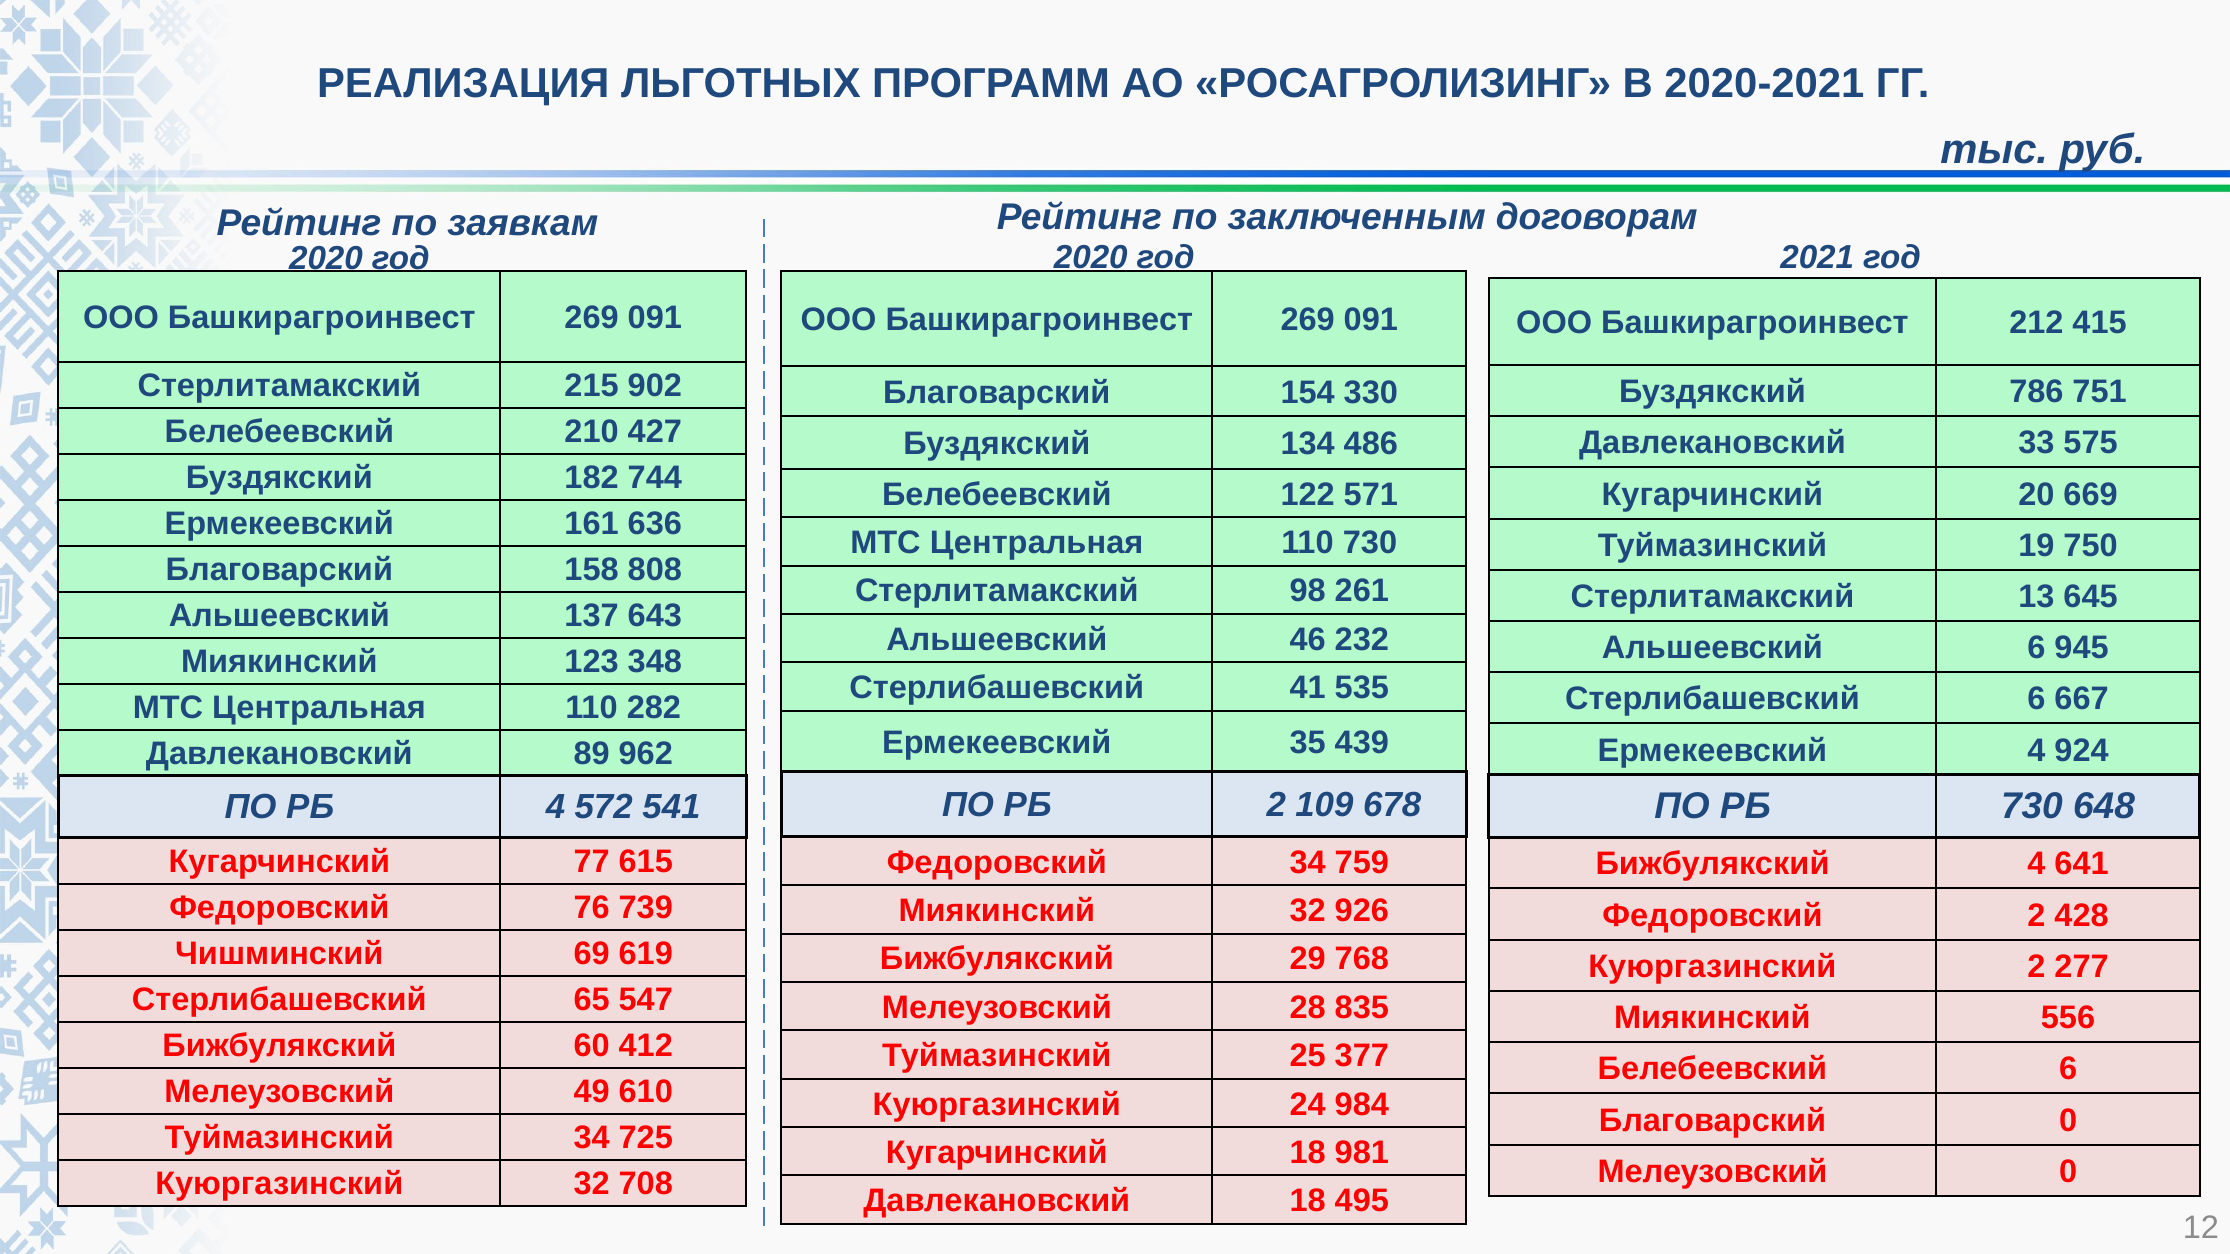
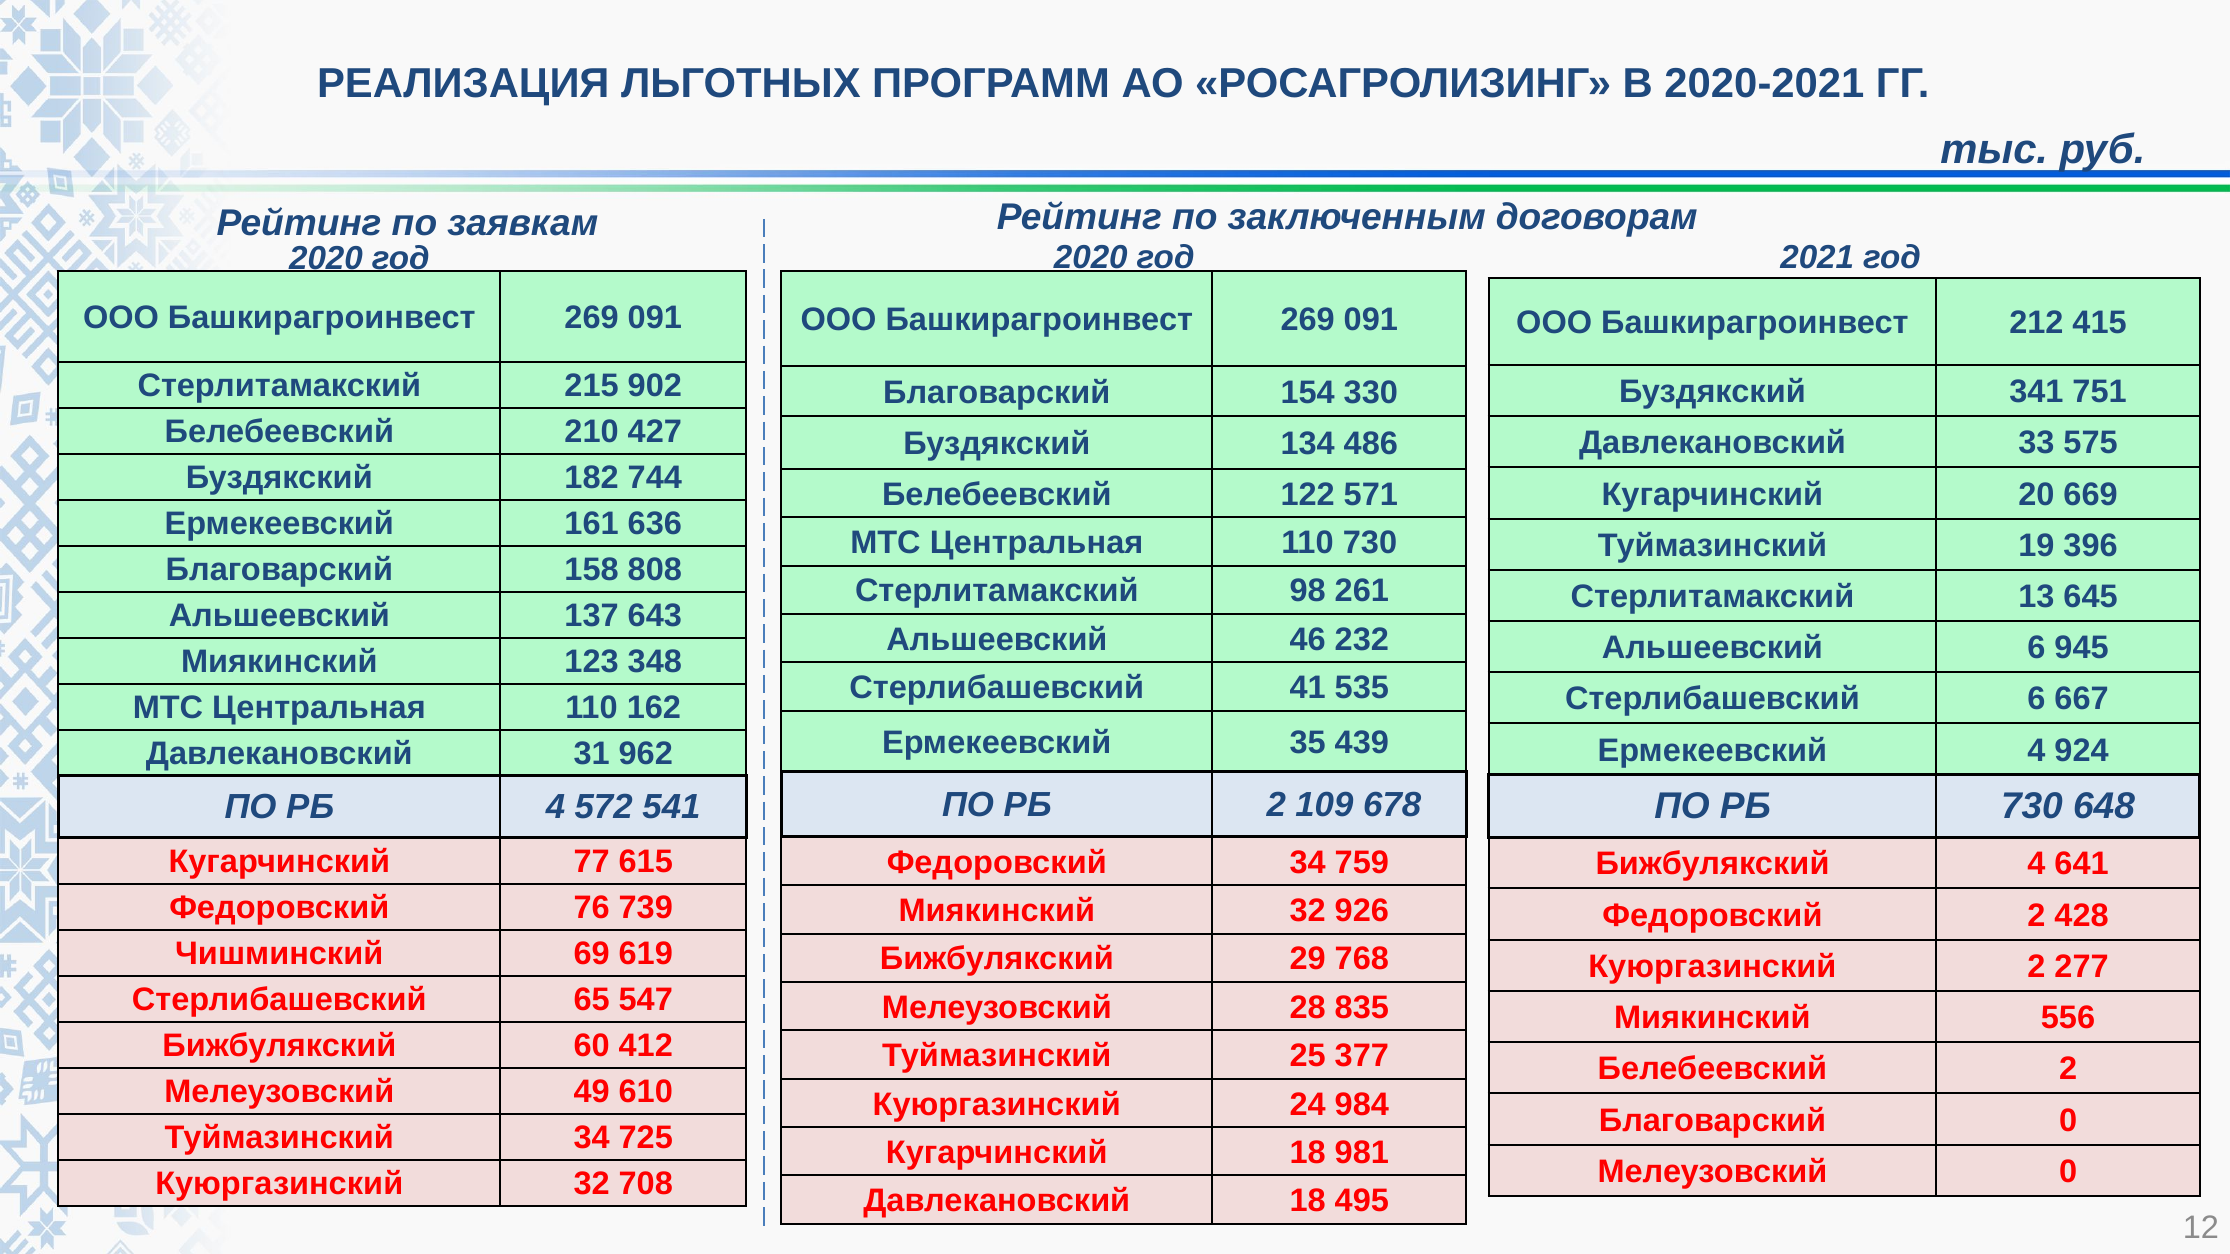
786: 786 -> 341
750: 750 -> 396
282: 282 -> 162
89: 89 -> 31
Белебеевский 6: 6 -> 2
